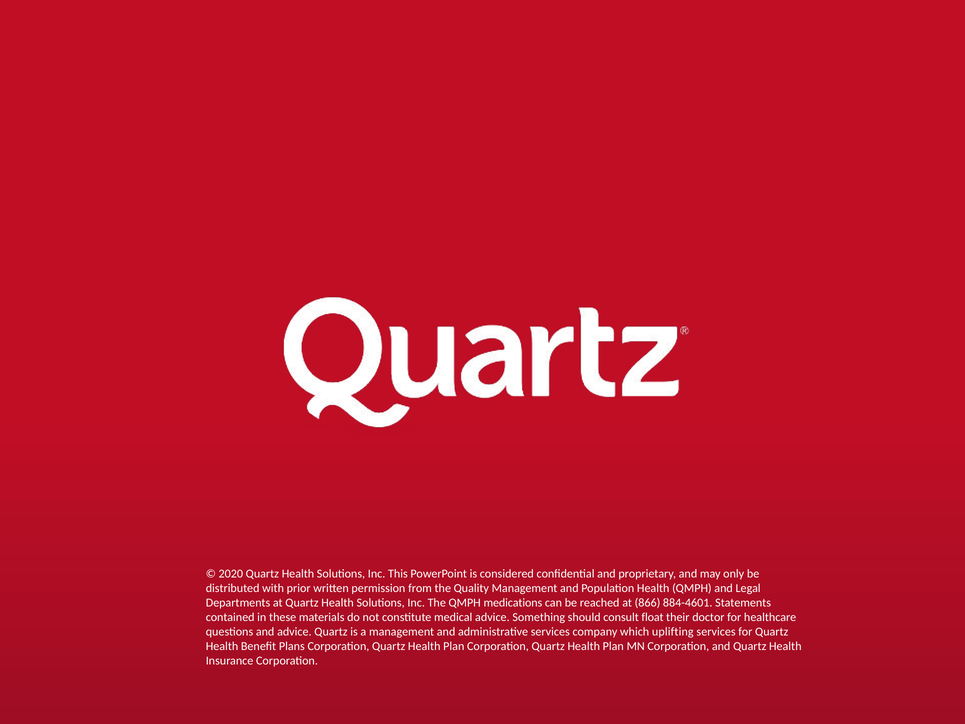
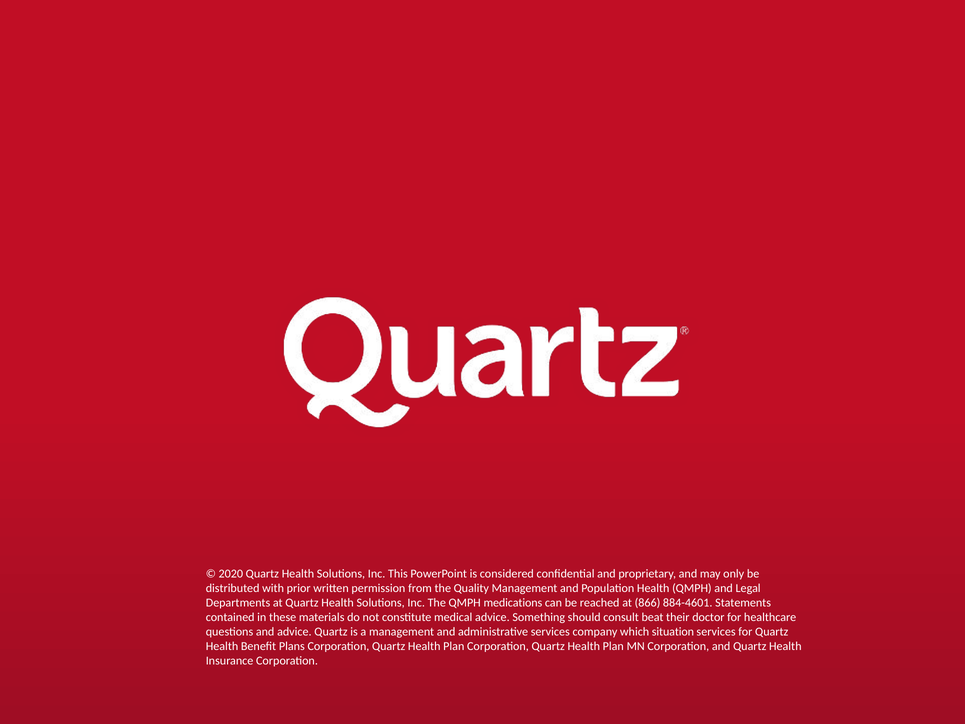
float: float -> beat
uplifting: uplifting -> situation
